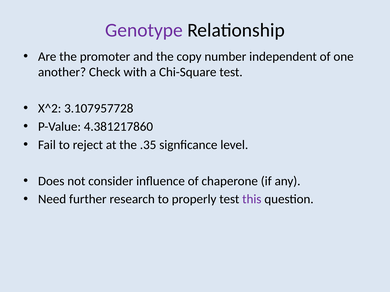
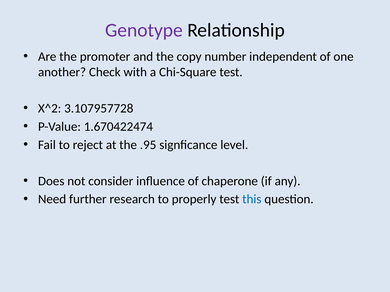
4.381217860: 4.381217860 -> 1.670422474
.35: .35 -> .95
this colour: purple -> blue
